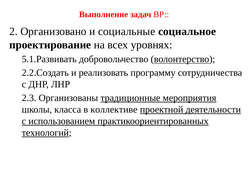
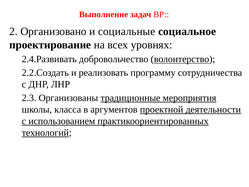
5.1.Развивать: 5.1.Развивать -> 2.4.Развивать
коллективе: коллективе -> аргументов
